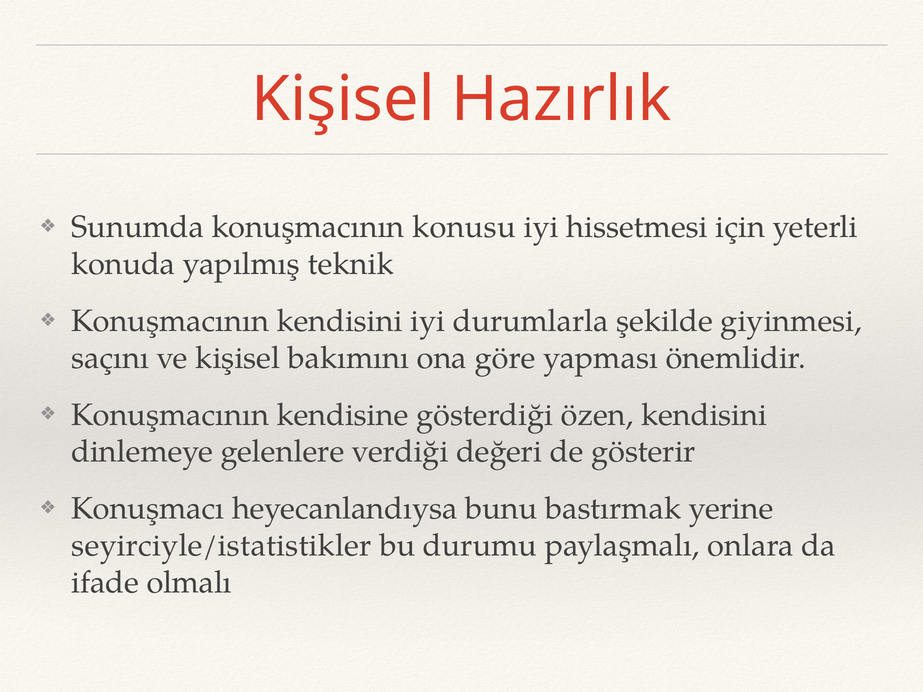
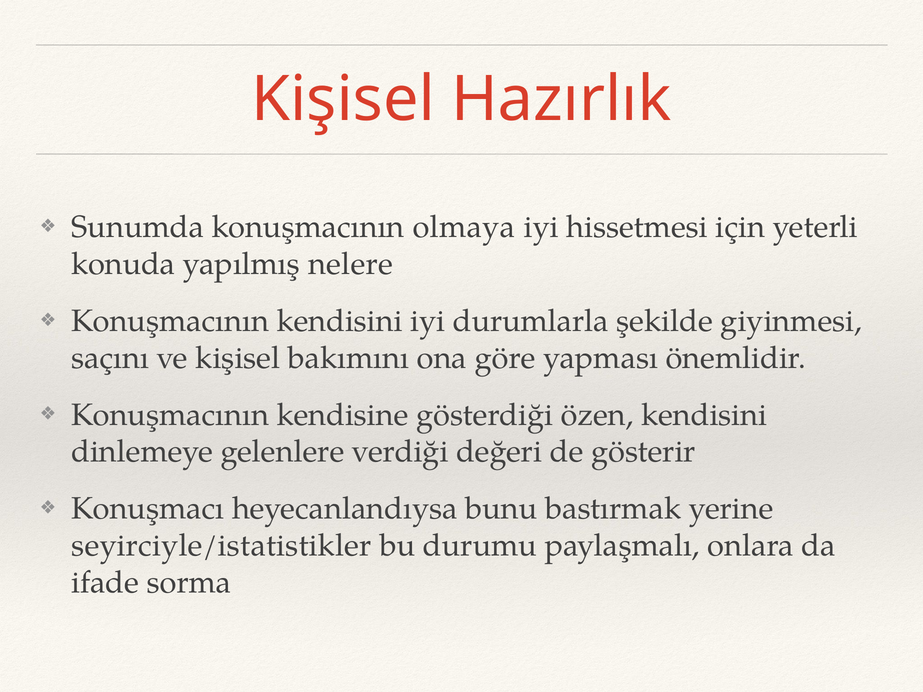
konusu: konusu -> olmaya
teknik: teknik -> nelere
olmalı: olmalı -> sorma
